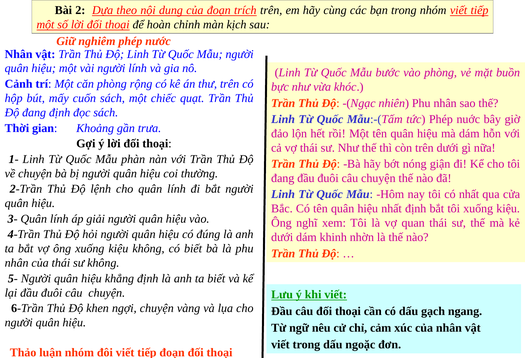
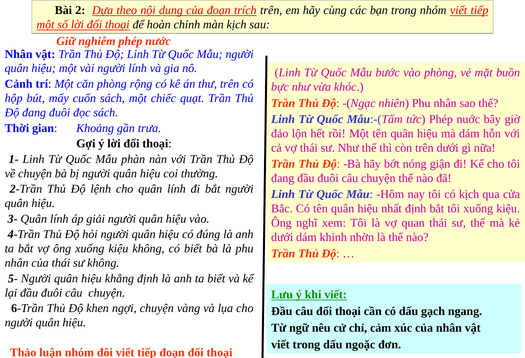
đang định: định -> đuôi
có nhất: nhất -> kịch
